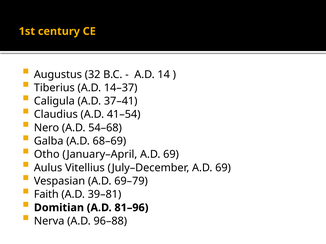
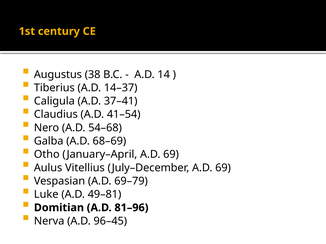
32: 32 -> 38
Faith: Faith -> Luke
39–81: 39–81 -> 49–81
96–88: 96–88 -> 96–45
